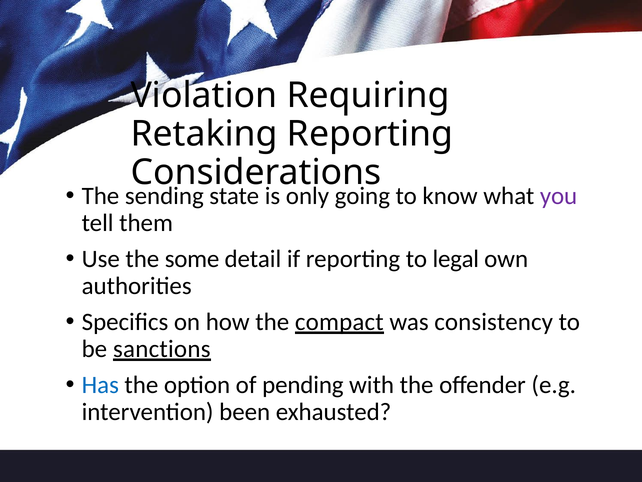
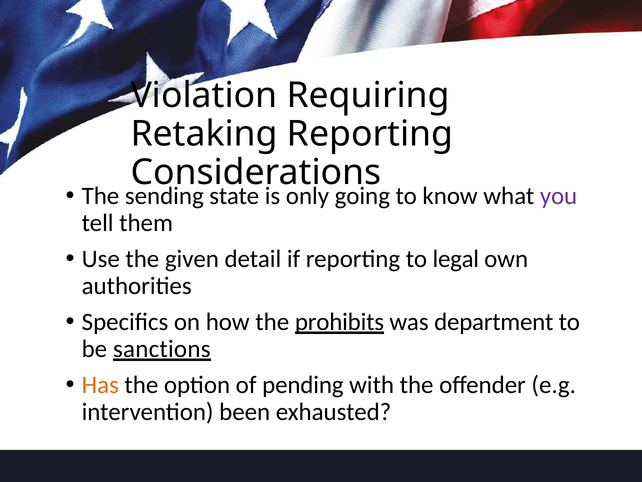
some: some -> given
compact: compact -> prohibits
consistency: consistency -> department
Has colour: blue -> orange
